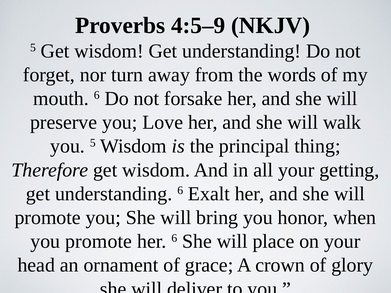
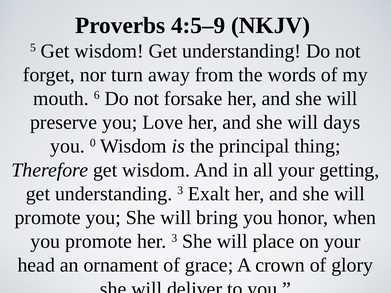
walk: walk -> days
you 5: 5 -> 0
understanding 6: 6 -> 3
her 6: 6 -> 3
